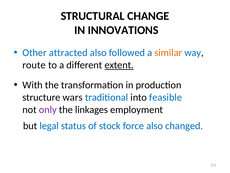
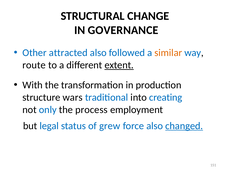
INNOVATIONS: INNOVATIONS -> GOVERNANCE
feasible: feasible -> creating
only colour: purple -> blue
linkages: linkages -> process
stock: stock -> grew
changed underline: none -> present
